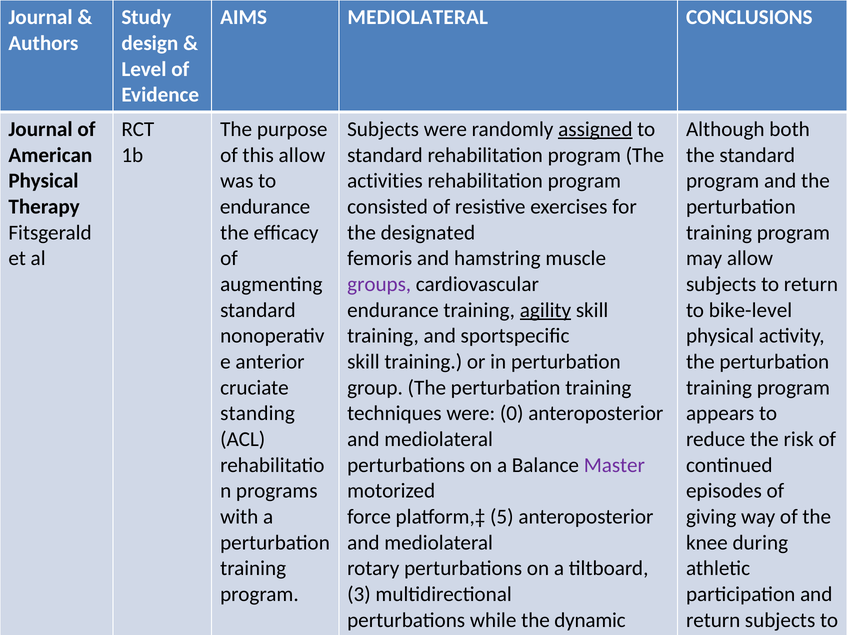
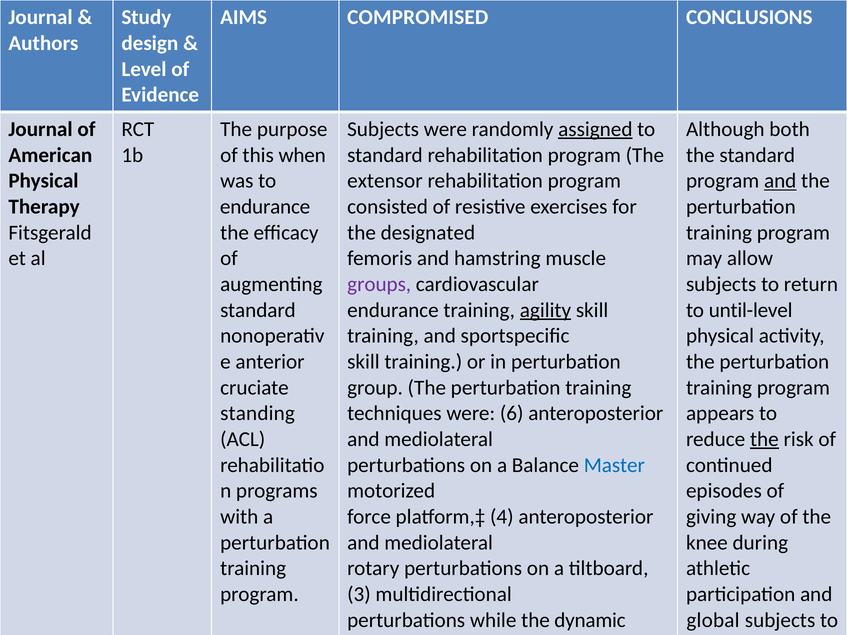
AIMS MEDIOLATERAL: MEDIOLATERAL -> COMPROMISED
this allow: allow -> when
activities: activities -> extensor
and at (780, 181) underline: none -> present
bike-level: bike-level -> until-level
0: 0 -> 6
the at (764, 439) underline: none -> present
Master colour: purple -> blue
platform,‡ 5: 5 -> 4
return at (713, 620): return -> global
